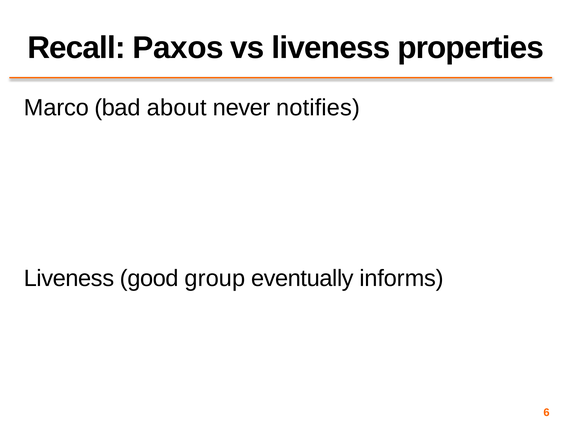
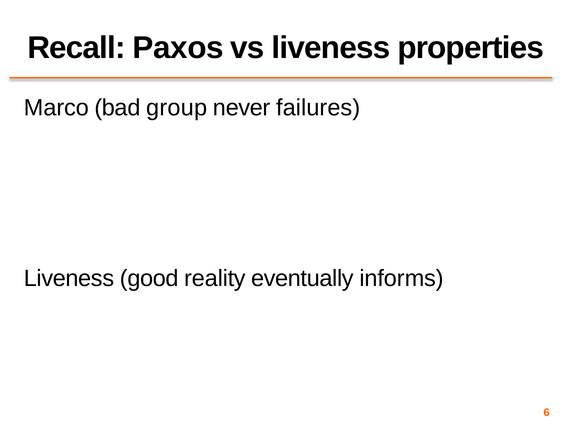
about: about -> group
notifies: notifies -> failures
group: group -> reality
